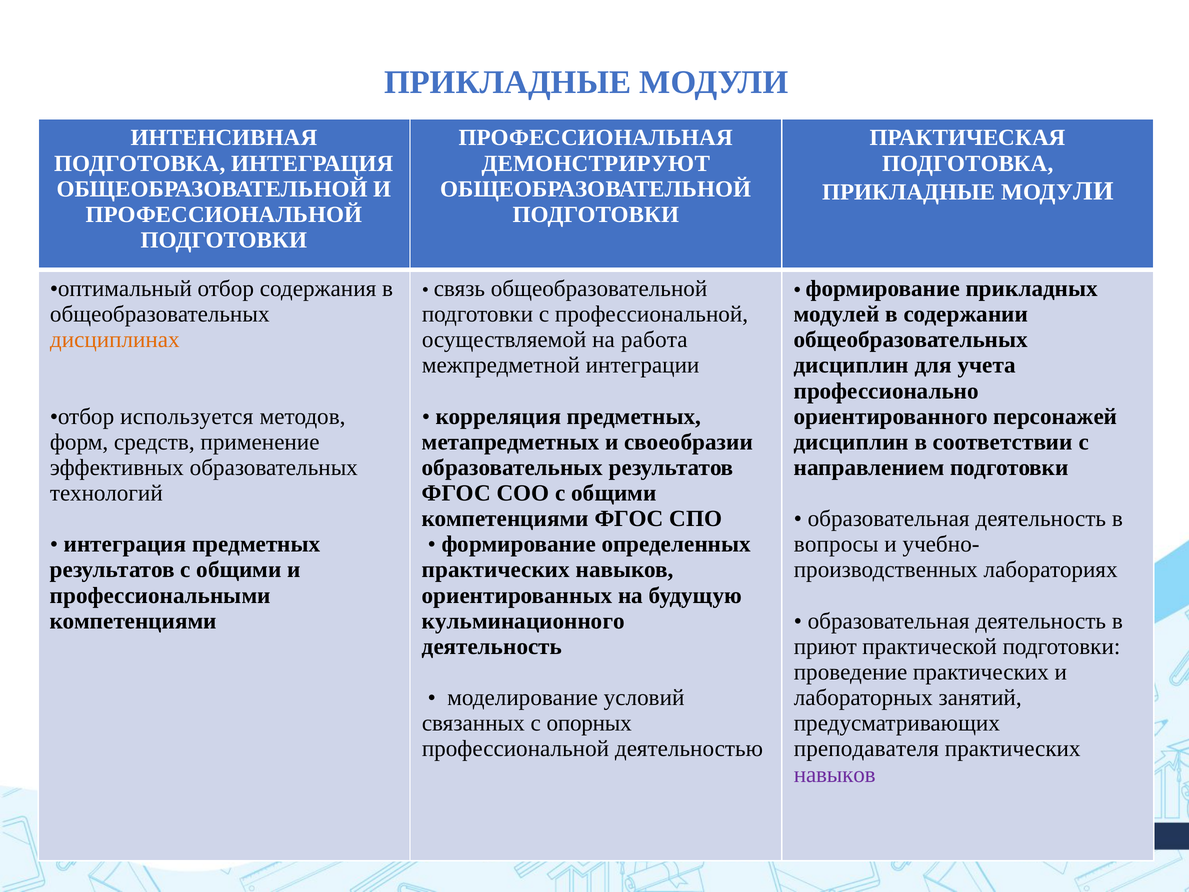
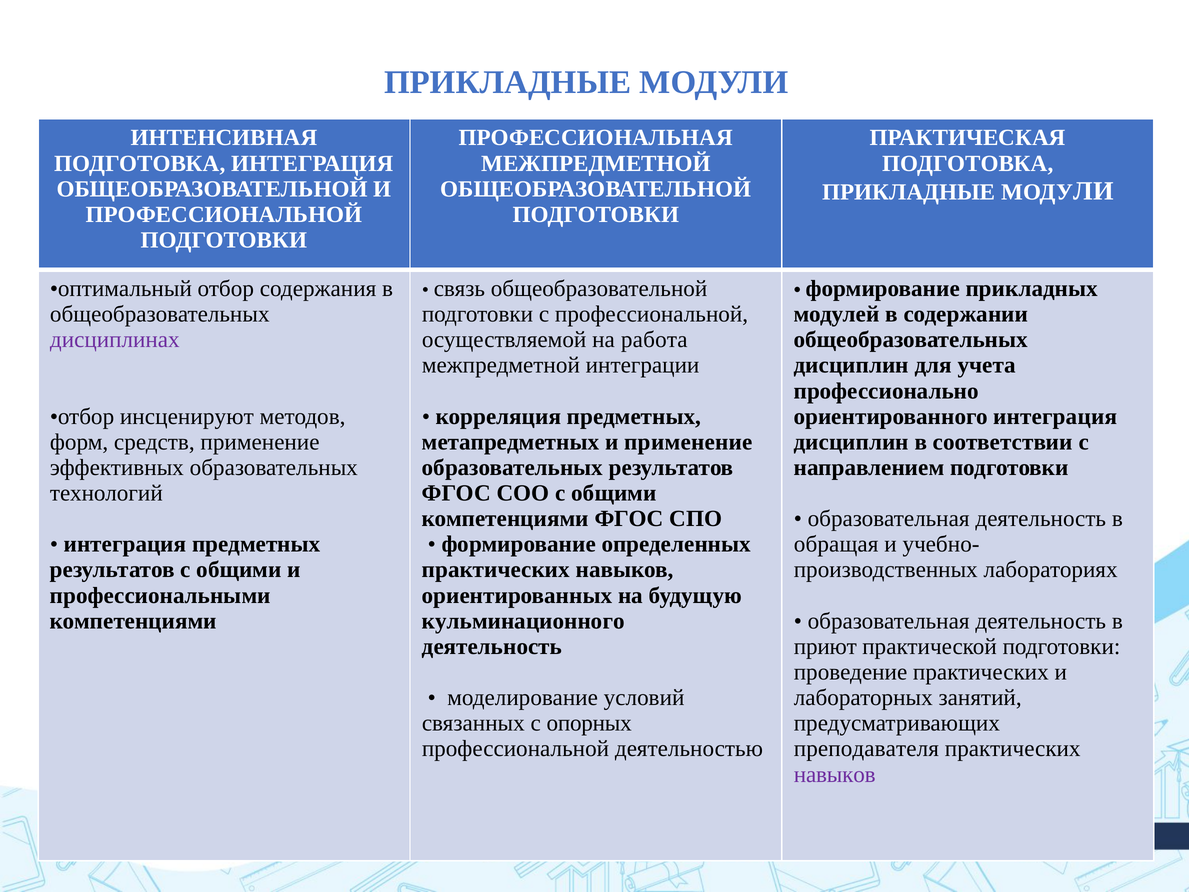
ДЕМОНСТРИРУЮТ at (596, 163): ДЕМОНСТРИРУЮТ -> МЕЖПРЕДМЕТНОЙ
дисциплинах colour: orange -> purple
используется: используется -> инсценируют
ориентированного персонажей: персонажей -> интеграция
и своеобразии: своеобразии -> применение
вопросы: вопросы -> обращая
